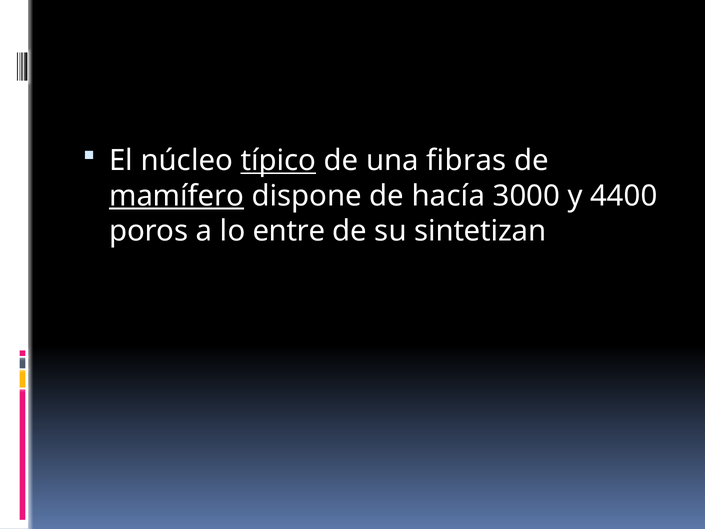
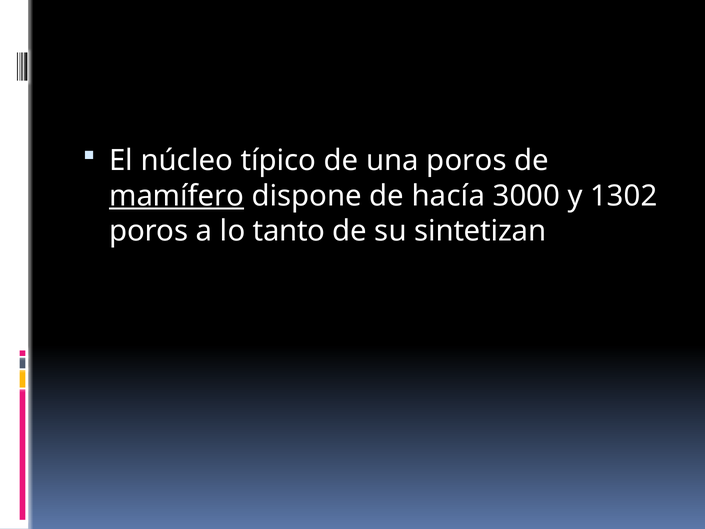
típico underline: present -> none
una fibras: fibras -> poros
4400: 4400 -> 1302
entre: entre -> tanto
